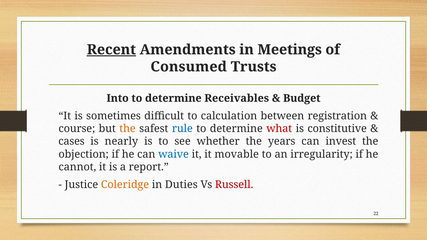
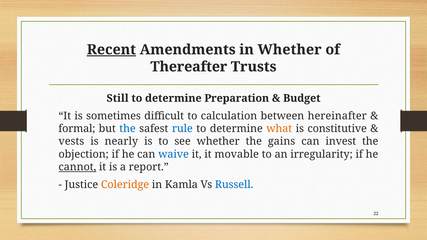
in Meetings: Meetings -> Whether
Consumed: Consumed -> Thereafter
Into: Into -> Still
Receivables: Receivables -> Preparation
registration: registration -> hereinafter
course: course -> formal
the at (128, 129) colour: orange -> blue
what colour: red -> orange
cases: cases -> vests
years: years -> gains
cannot underline: none -> present
Duties: Duties -> Kamla
Russell colour: red -> blue
